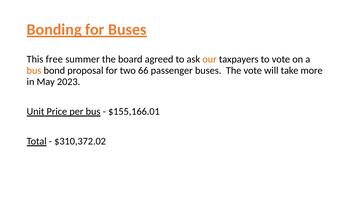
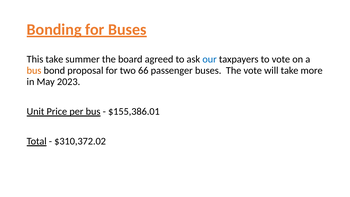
This free: free -> take
our colour: orange -> blue
$155,166.01: $155,166.01 -> $155,386.01
